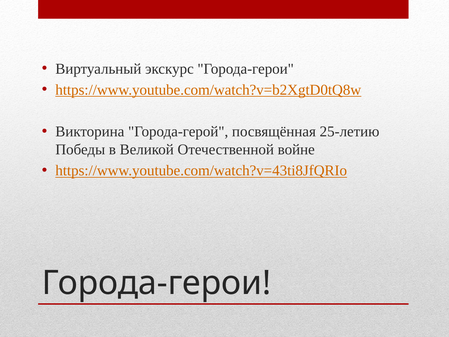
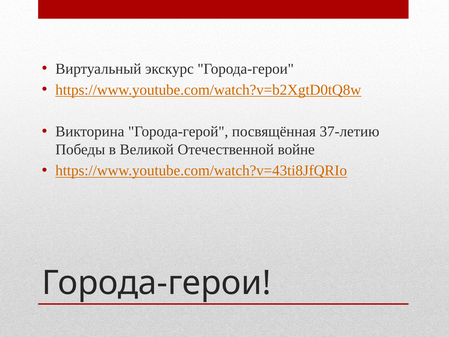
25-летию: 25-летию -> 37-летию
